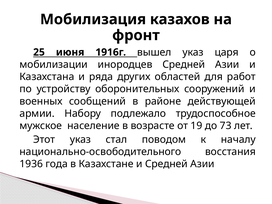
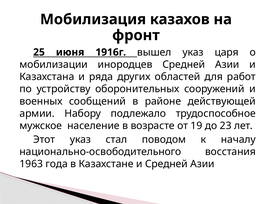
73: 73 -> 23
1936: 1936 -> 1963
